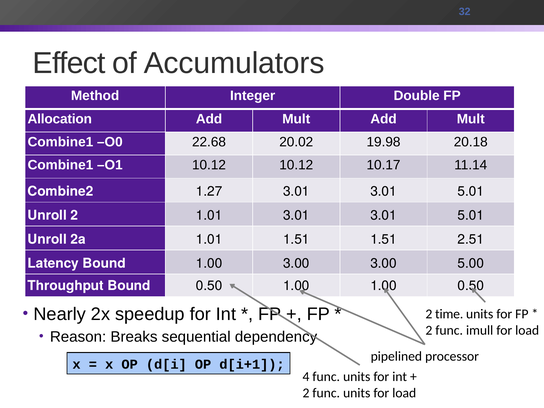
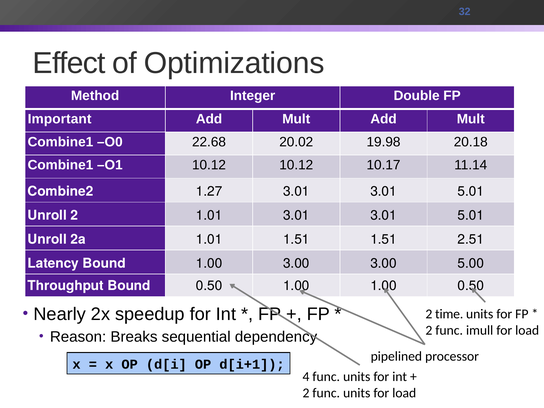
Accumulators: Accumulators -> Optimizations
Allocation: Allocation -> Important
